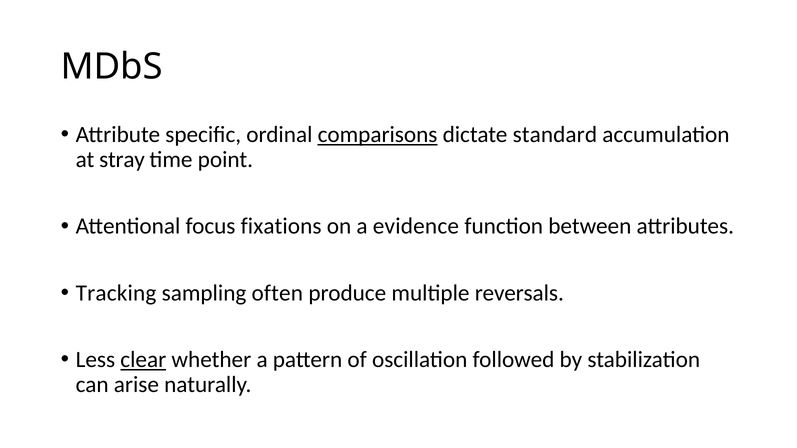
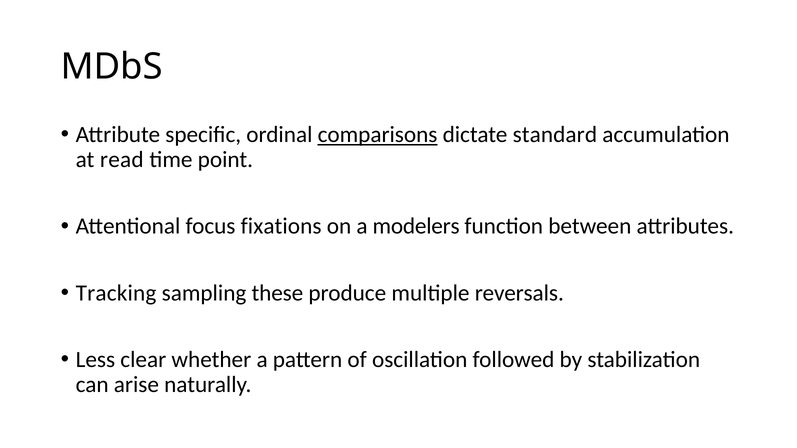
stray: stray -> read
evidence: evidence -> modelers
often: often -> these
clear underline: present -> none
